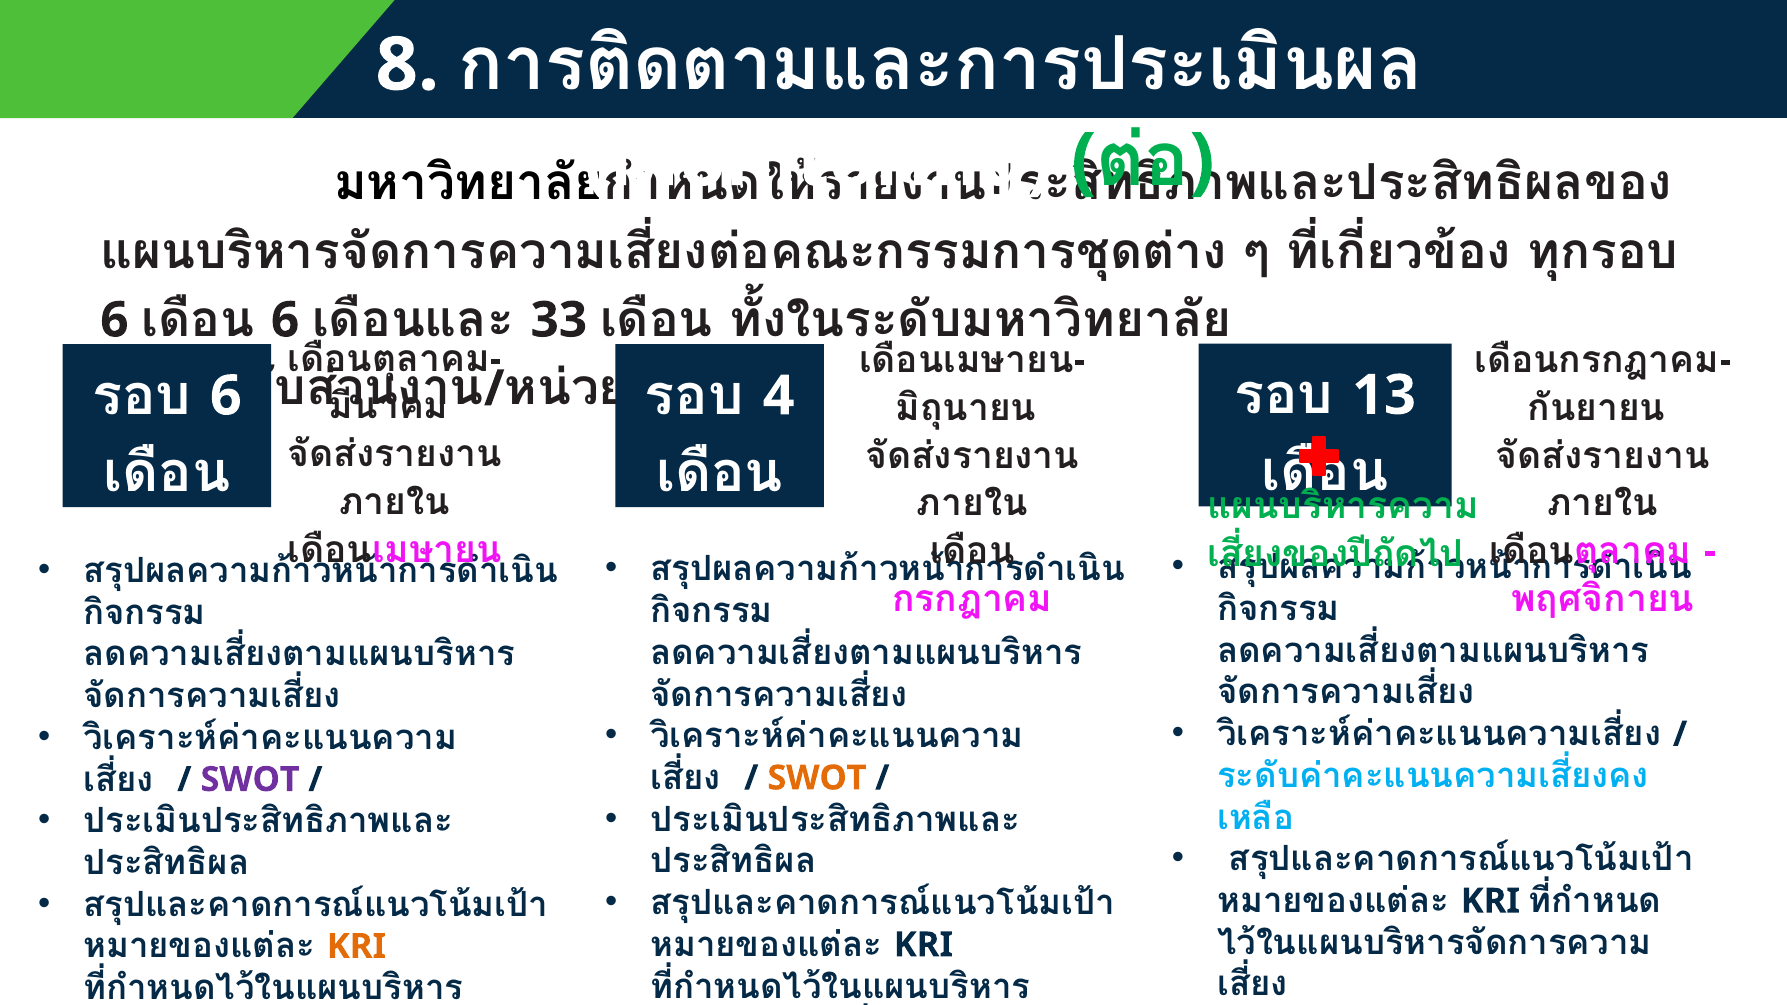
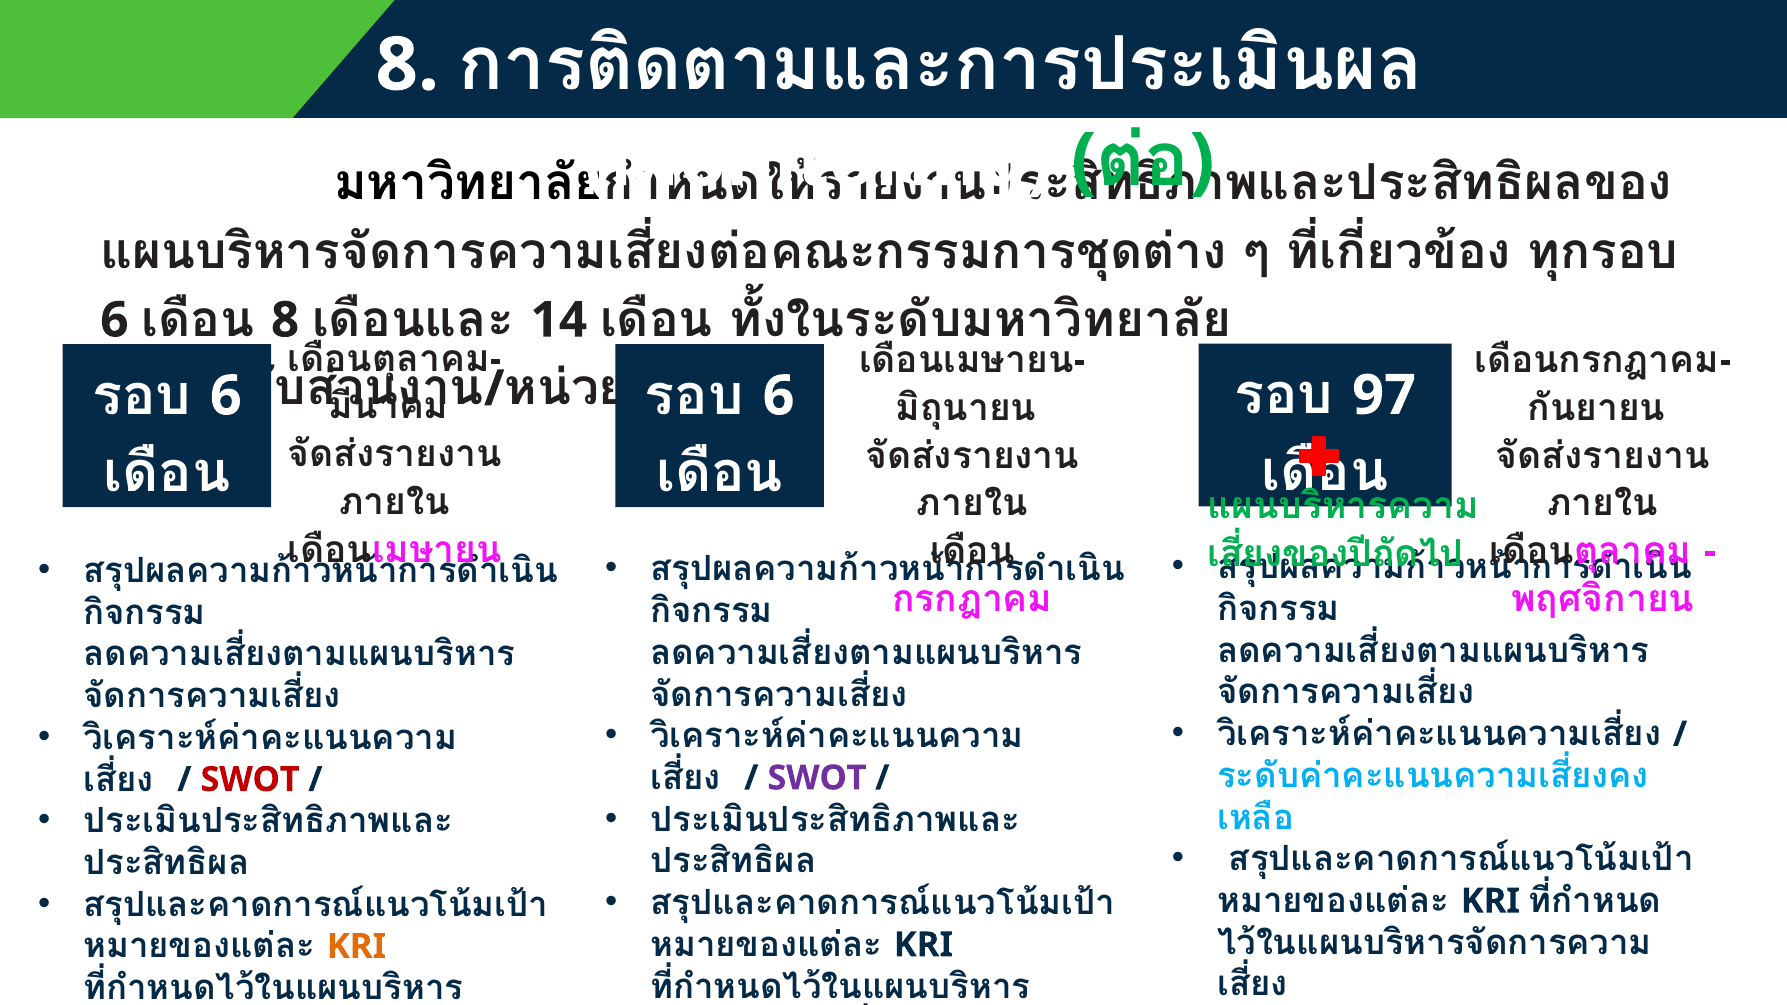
6 at (285, 320): 6 -> 8
33: 33 -> 14
13: 13 -> 97
4 at (779, 396): 4 -> 6
SWOT at (817, 778) colour: orange -> purple
SWOT at (250, 780) colour: purple -> red
